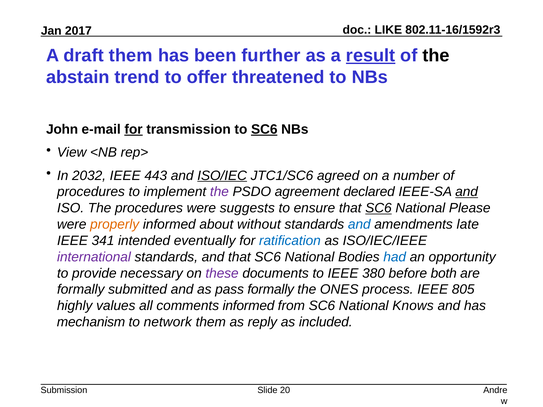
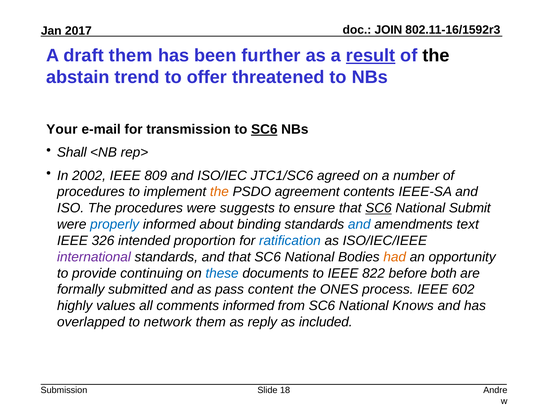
LIKE: LIKE -> JOIN
John: John -> Your
for at (134, 129) underline: present -> none
View: View -> Shall
2032: 2032 -> 2002
443: 443 -> 809
ISO/IEC underline: present -> none
the at (219, 192) colour: purple -> orange
declared: declared -> contents
and at (467, 192) underline: present -> none
Please: Please -> Submit
properly colour: orange -> blue
without: without -> binding
late: late -> text
341: 341 -> 326
eventually: eventually -> proportion
had colour: blue -> orange
necessary: necessary -> continuing
these colour: purple -> blue
380: 380 -> 822
pass formally: formally -> content
805: 805 -> 602
mechanism: mechanism -> overlapped
20: 20 -> 18
